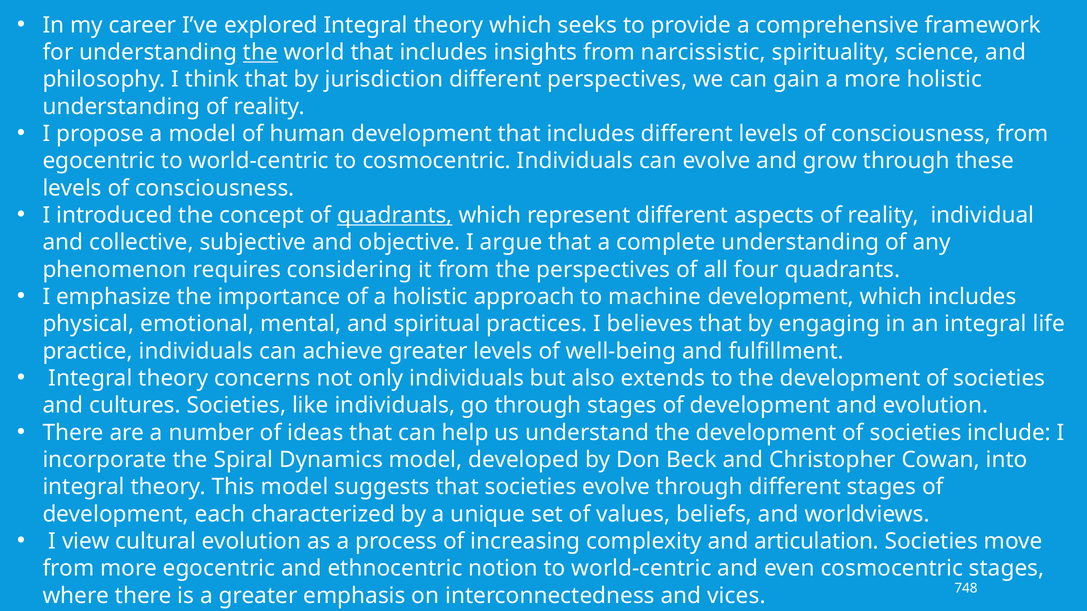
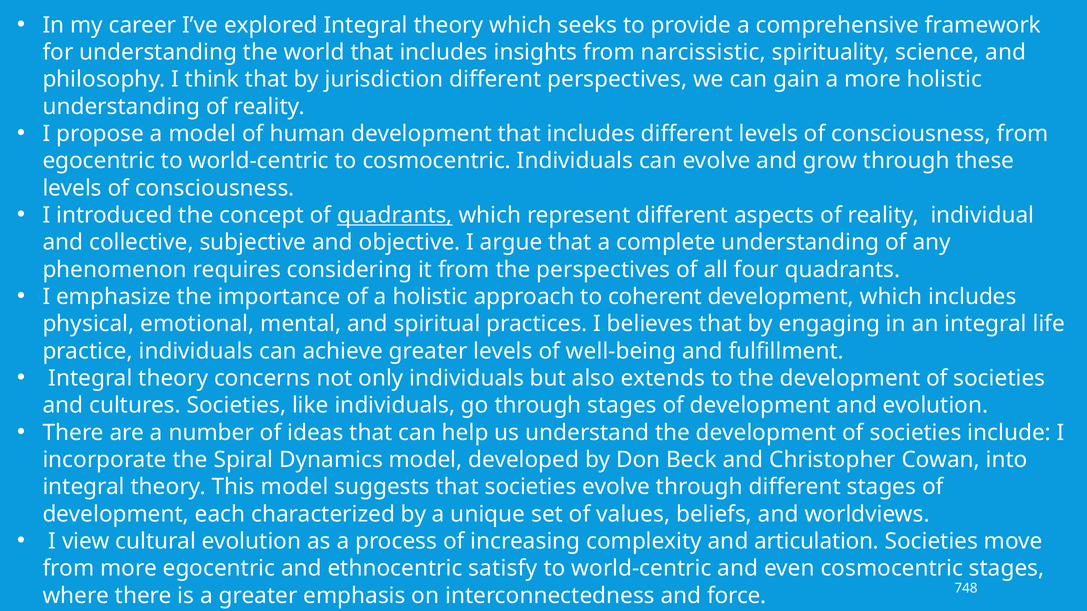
the at (260, 52) underline: present -> none
machine: machine -> coherent
notion: notion -> satisfy
vices: vices -> force
